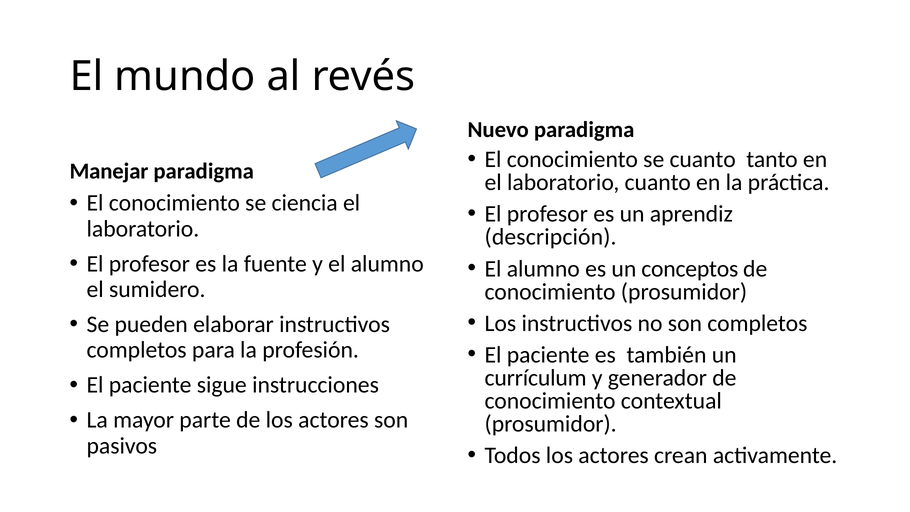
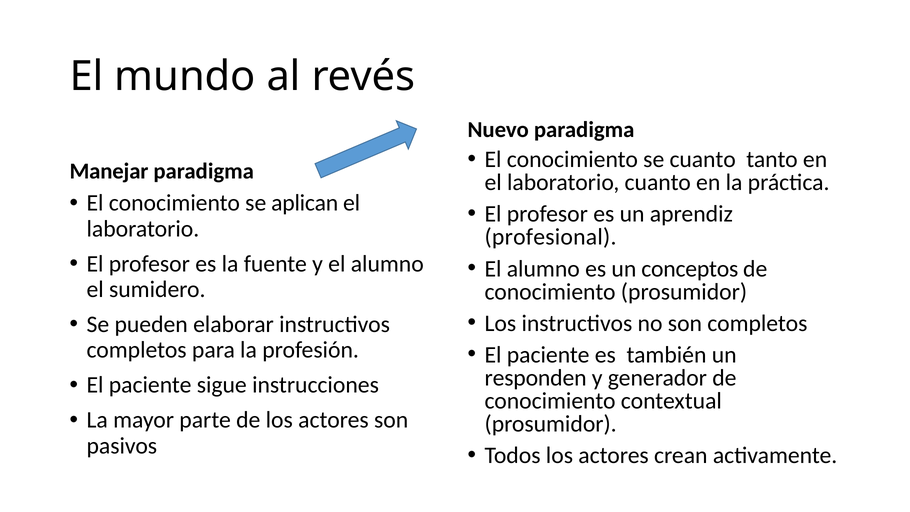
ciencia: ciencia -> aplican
descripción: descripción -> profesional
currículum: currículum -> responden
